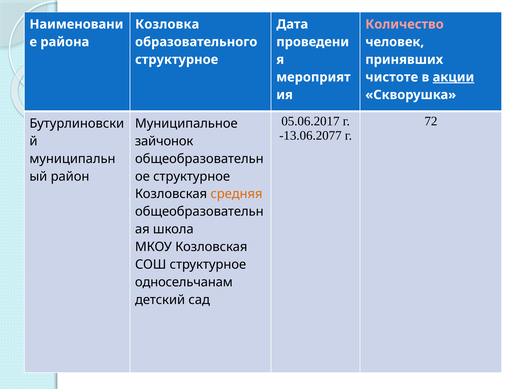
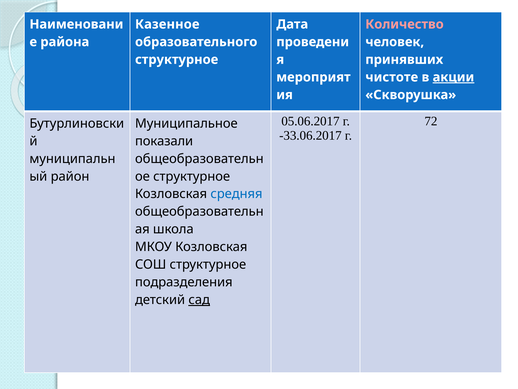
Козловка: Козловка -> Казенное
-13.06.2077: -13.06.2077 -> -33.06.2017
зайчонок: зайчонок -> показали
средняя colour: orange -> blue
односельчанам: односельчанам -> подразделения
сад underline: none -> present
